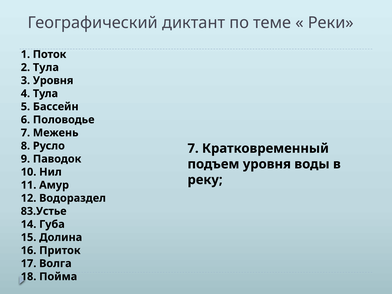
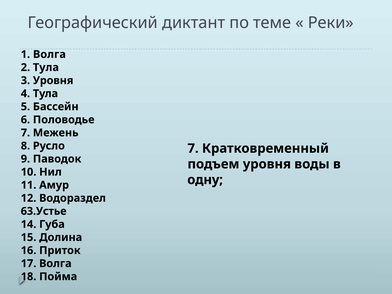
1 Поток: Поток -> Волга
реку: реку -> одну
83.Устье: 83.Устье -> 63.Устье
